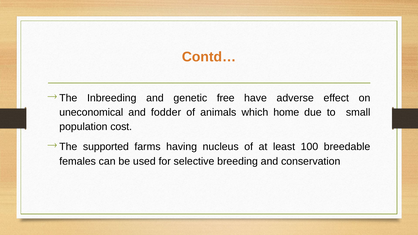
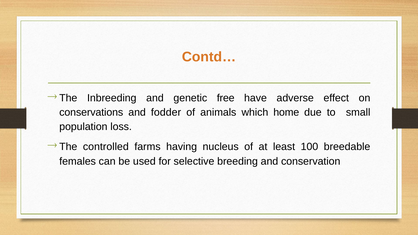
uneconomical: uneconomical -> conservations
cost: cost -> loss
supported: supported -> controlled
